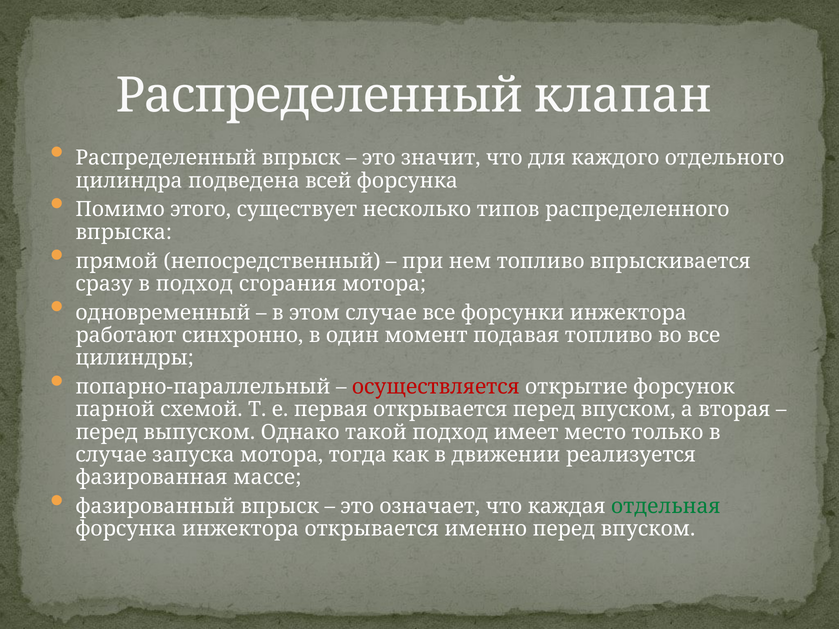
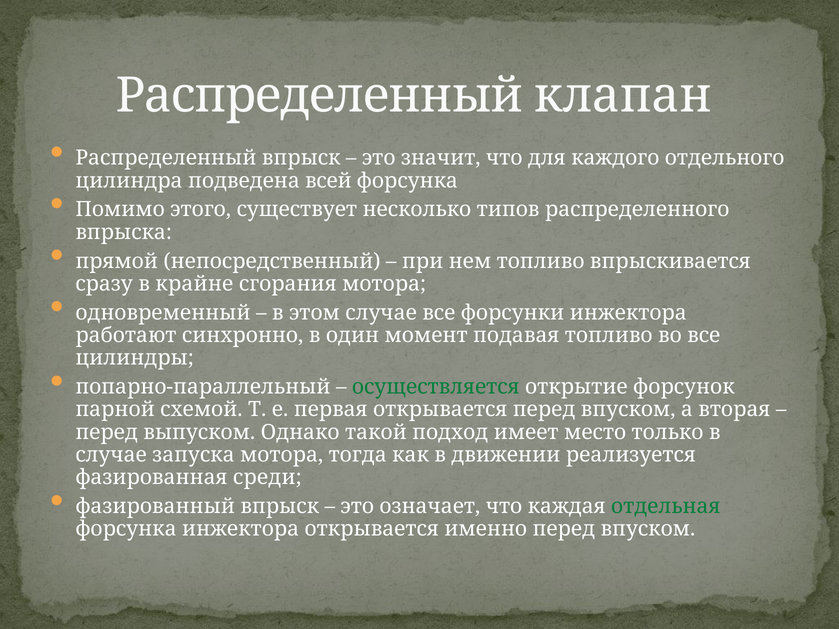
в подход: подход -> крайне
осуществляется colour: red -> green
массе: массе -> среди
